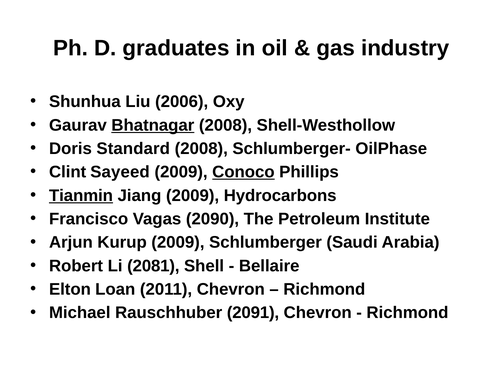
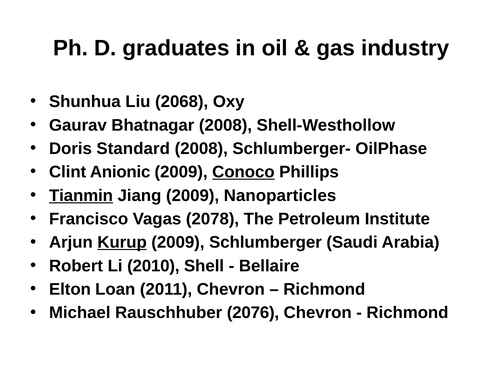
2006: 2006 -> 2068
Bhatnagar underline: present -> none
Sayeed: Sayeed -> Anionic
Hydrocarbons: Hydrocarbons -> Nanoparticles
2090: 2090 -> 2078
Kurup underline: none -> present
2081: 2081 -> 2010
2091: 2091 -> 2076
